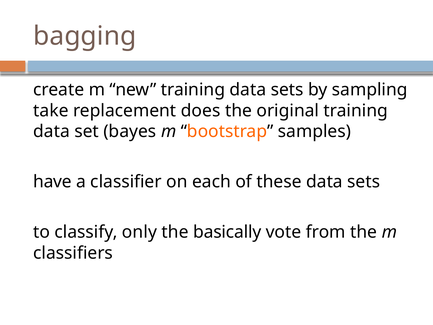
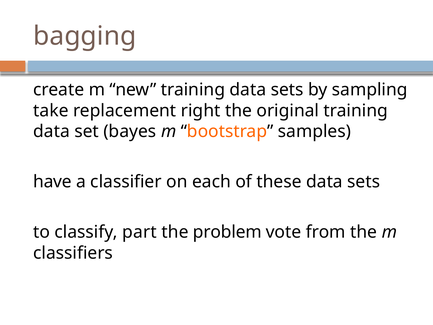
does: does -> right
only: only -> part
basically: basically -> problem
